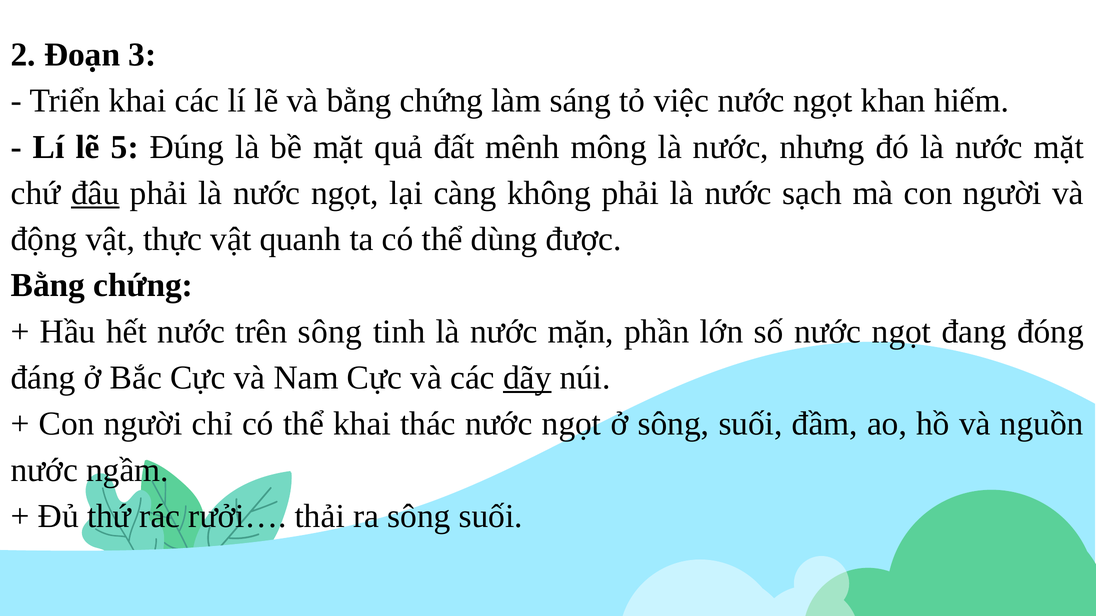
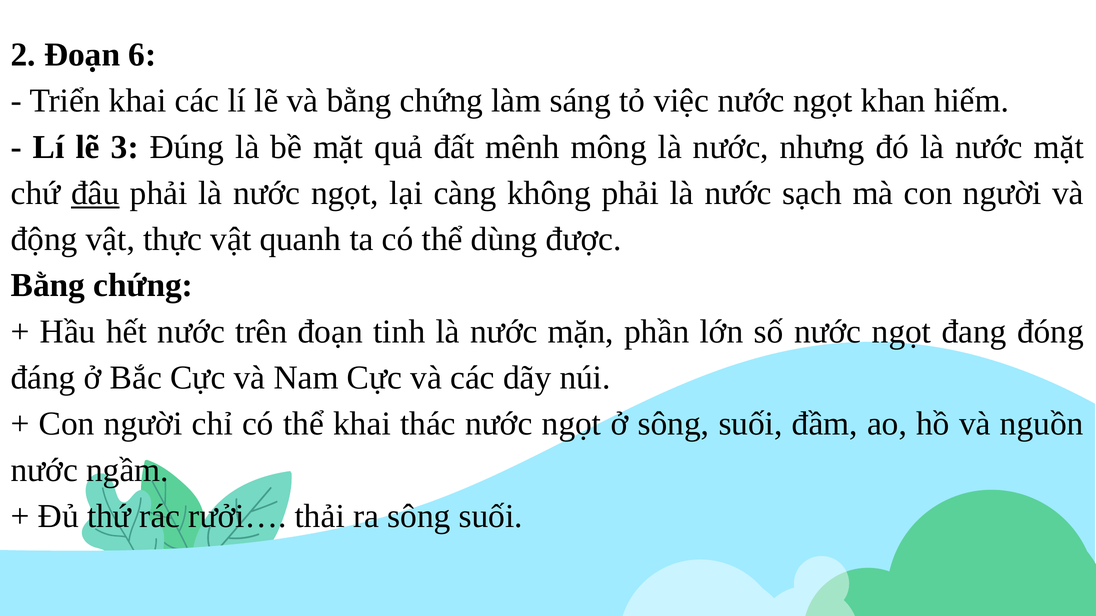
3: 3 -> 6
5: 5 -> 3
trên sông: sông -> đoạn
dãy underline: present -> none
